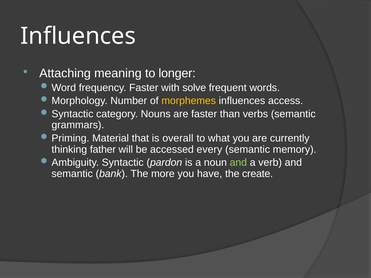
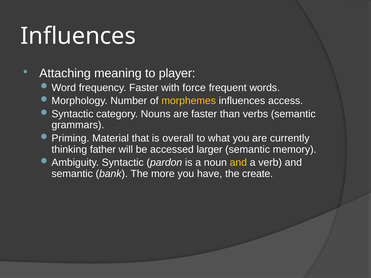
longer: longer -> player
solve: solve -> force
every: every -> larger
and at (238, 163) colour: light green -> yellow
